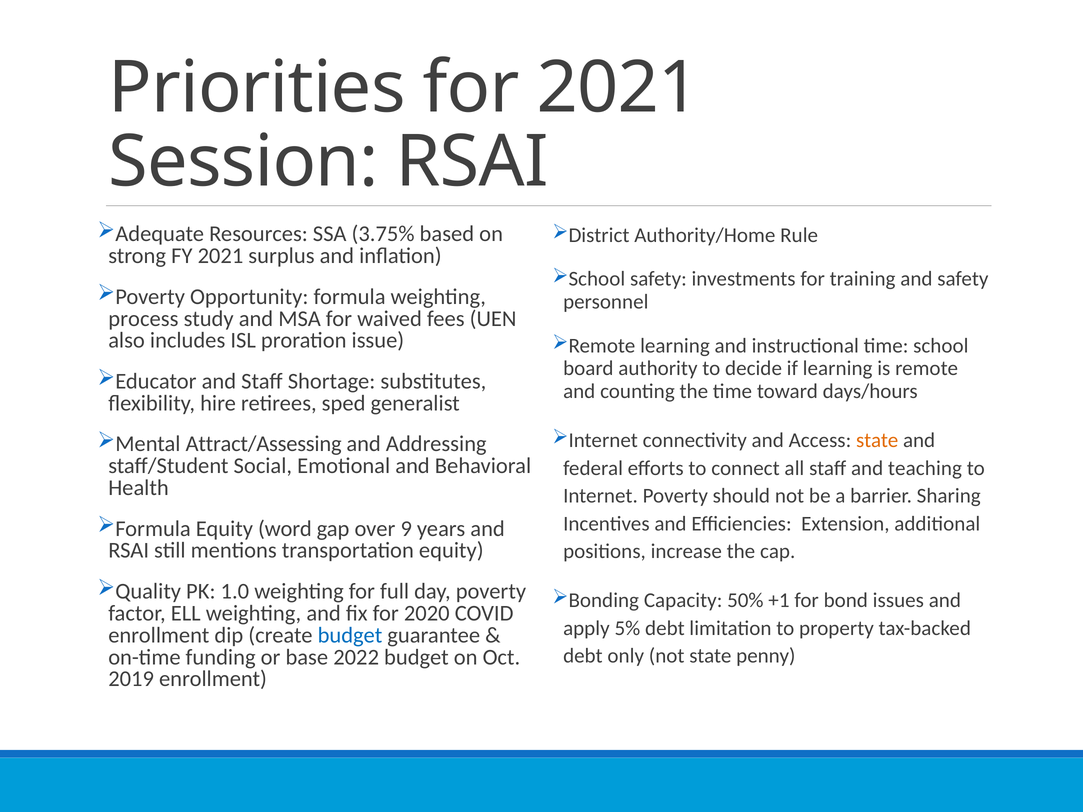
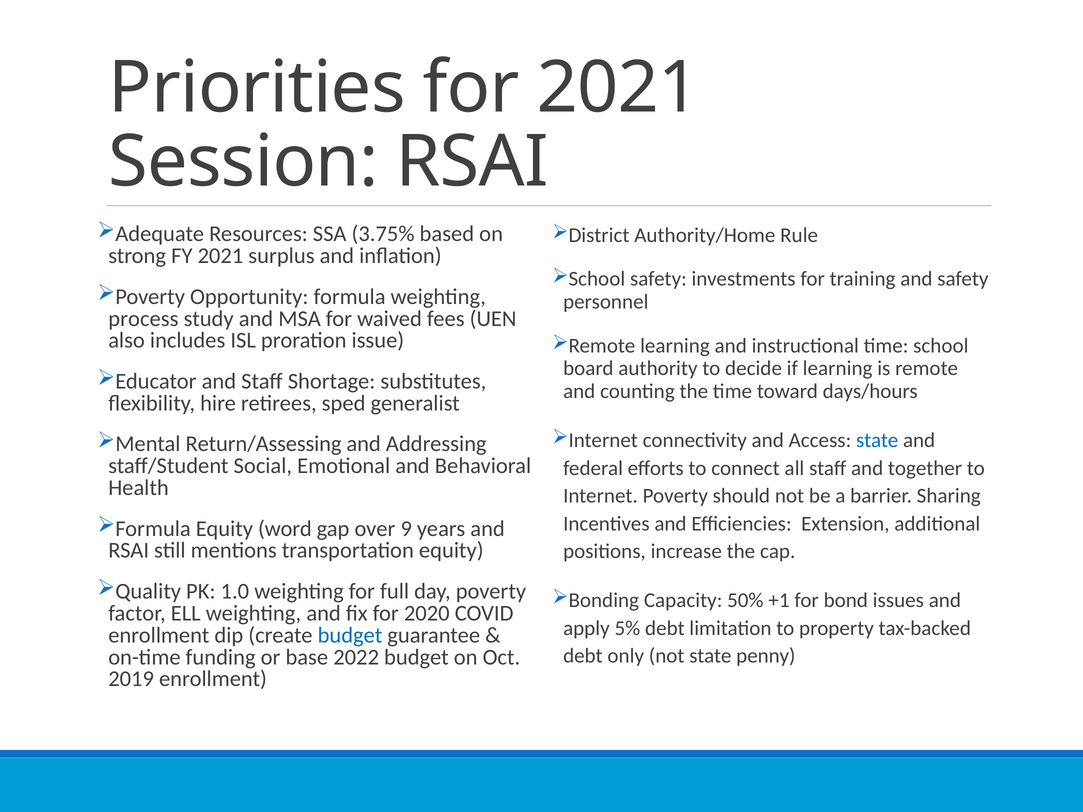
state at (877, 440) colour: orange -> blue
Attract/Assessing: Attract/Assessing -> Return/Assessing
teaching: teaching -> together
